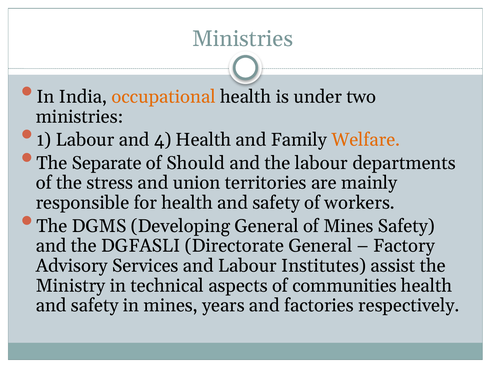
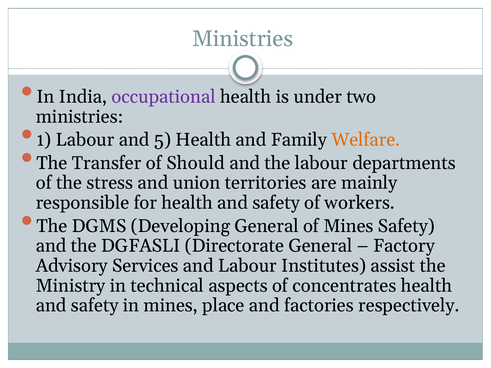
occupational colour: orange -> purple
4: 4 -> 5
Separate: Separate -> Transfer
communities: communities -> concentrates
years: years -> place
